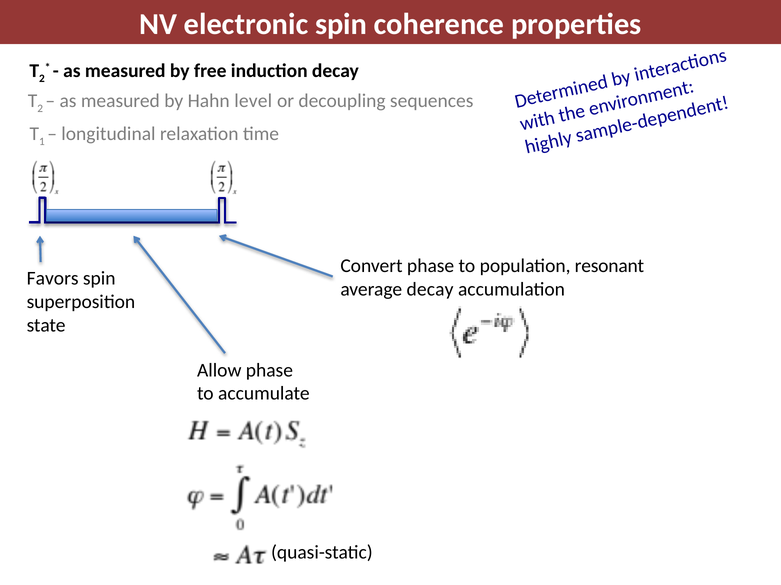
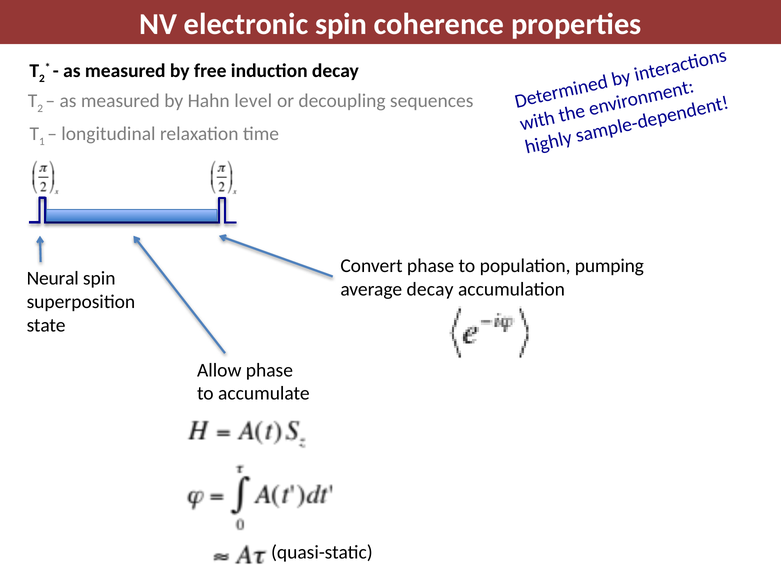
resonant: resonant -> pumping
Favors: Favors -> Neural
